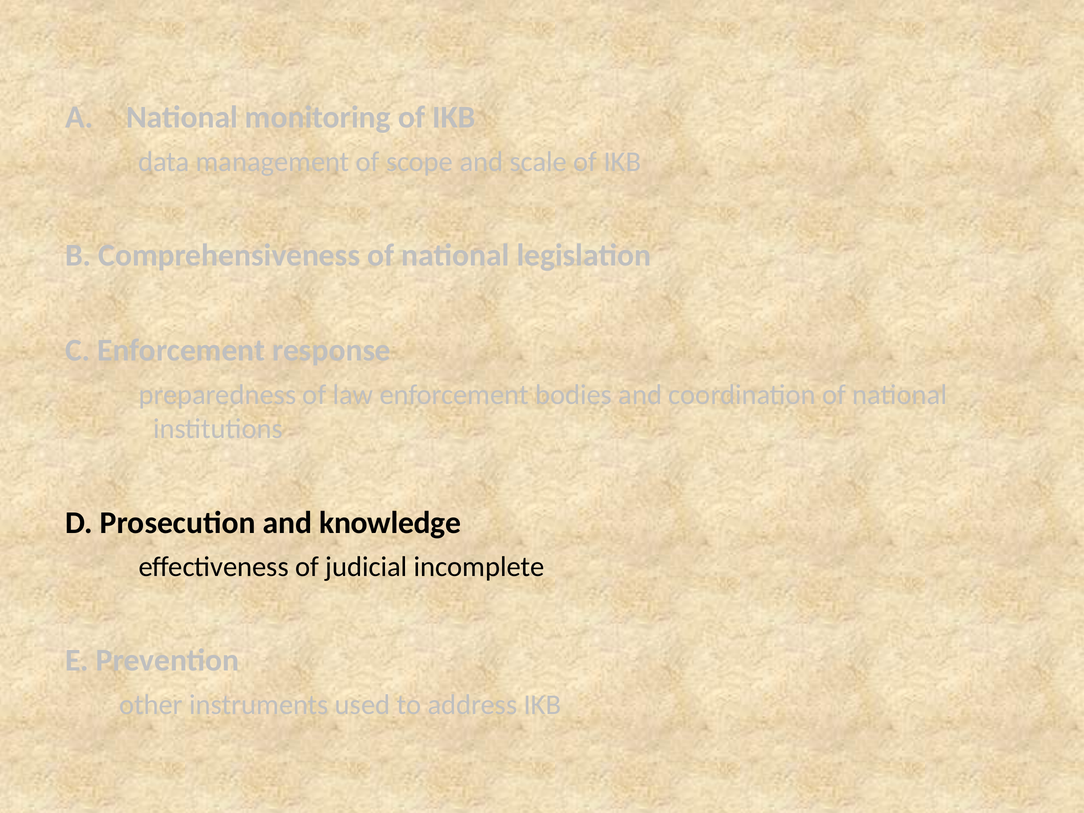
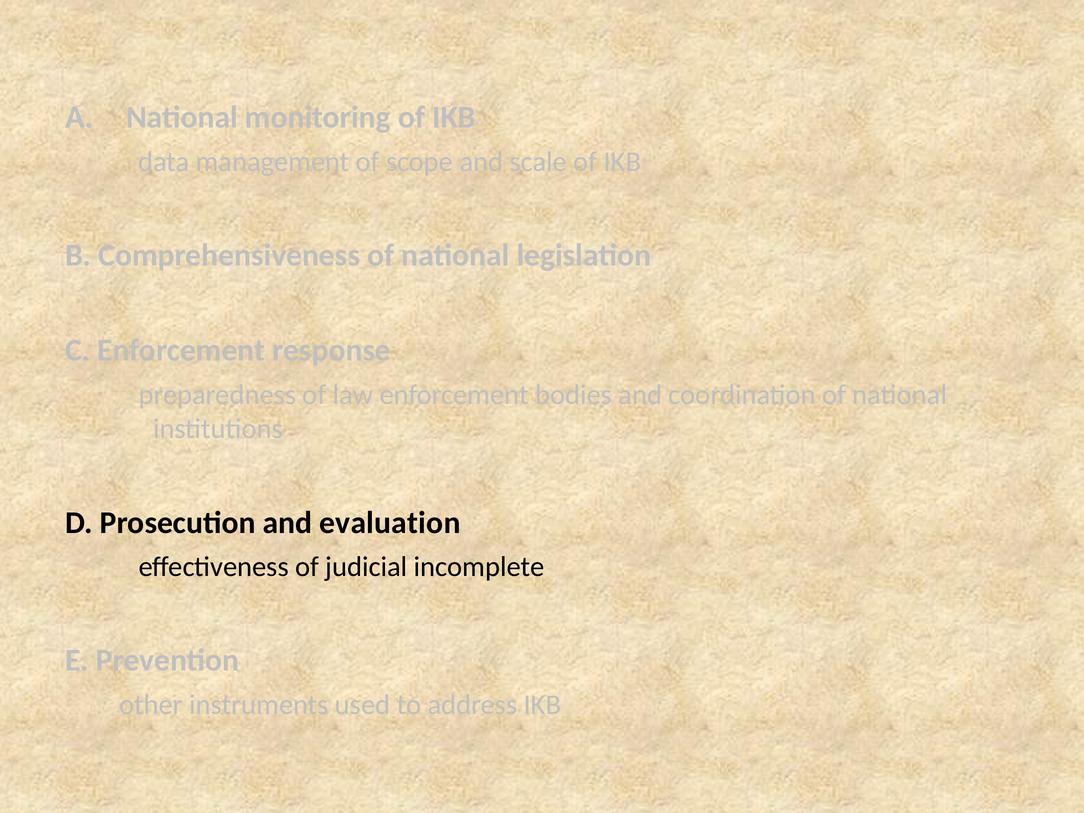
knowledge: knowledge -> evaluation
